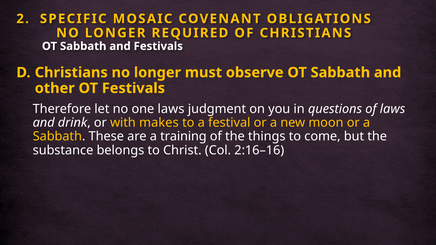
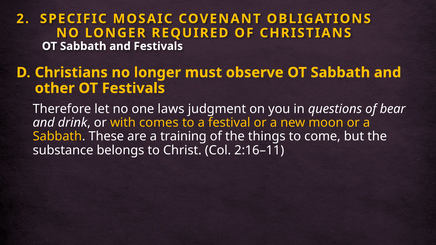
of laws: laws -> bear
makes: makes -> comes
2:16–16: 2:16–16 -> 2:16–11
